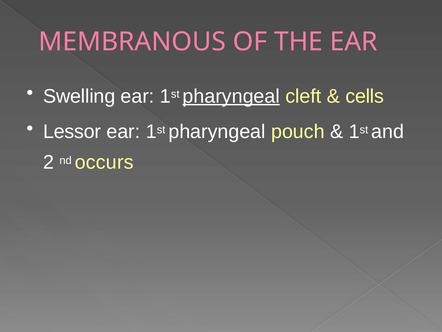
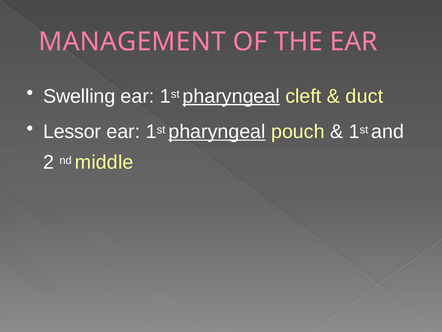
MEMBRANOUS: MEMBRANOUS -> MANAGEMENT
cells: cells -> duct
pharyngeal at (217, 131) underline: none -> present
occurs: occurs -> middle
